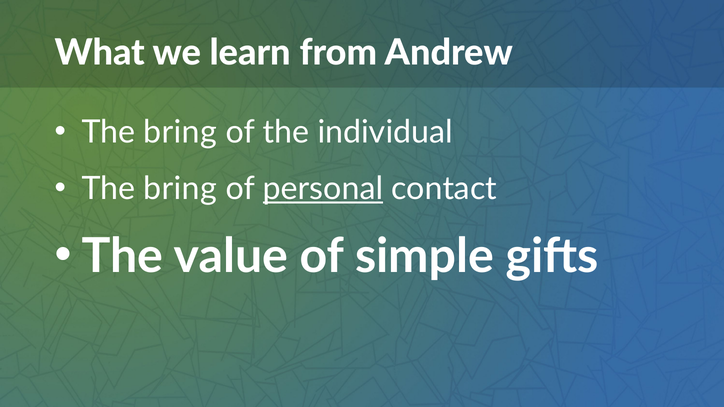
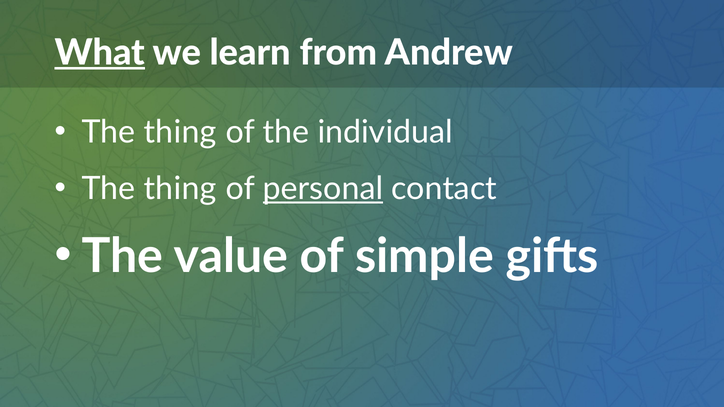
What underline: none -> present
bring at (180, 132): bring -> thing
bring at (180, 189): bring -> thing
